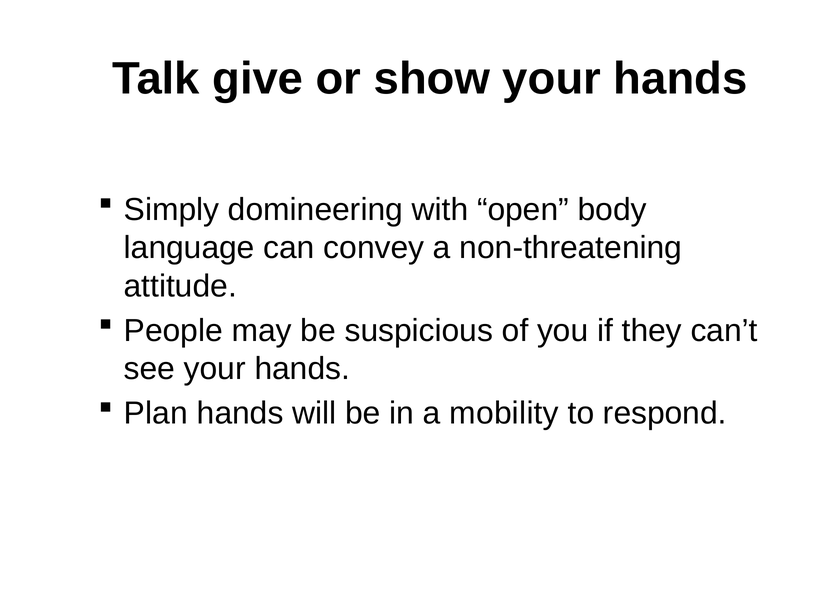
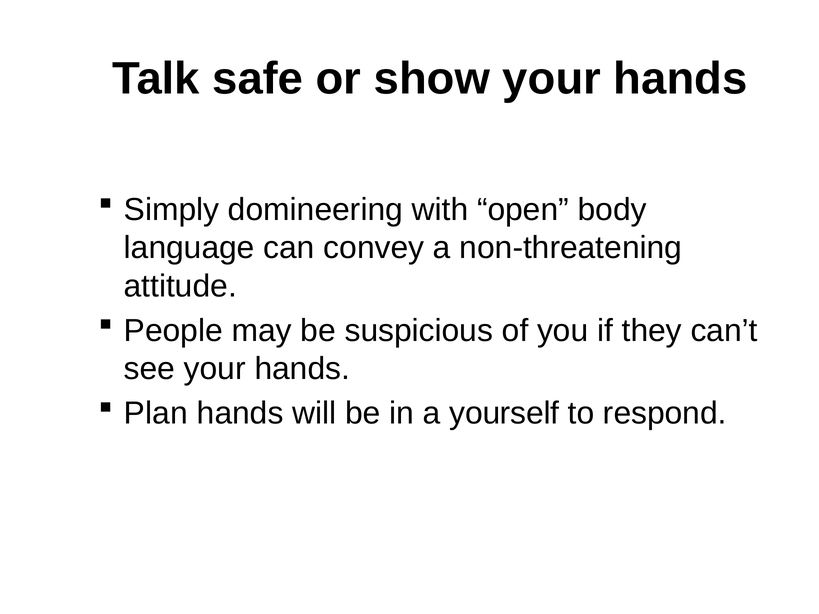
give: give -> safe
mobility: mobility -> yourself
